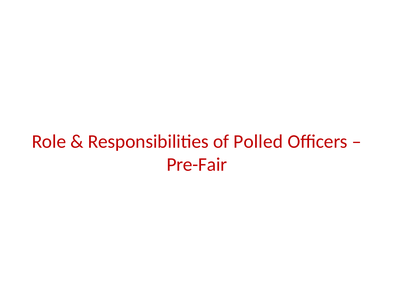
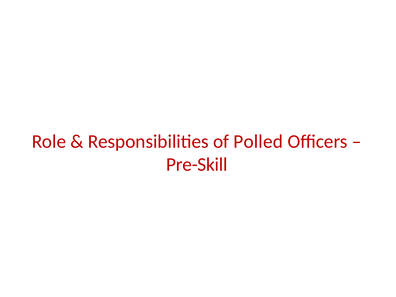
Pre-Fair: Pre-Fair -> Pre-Skill
